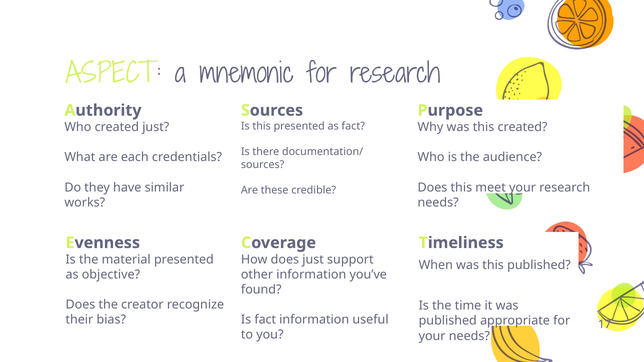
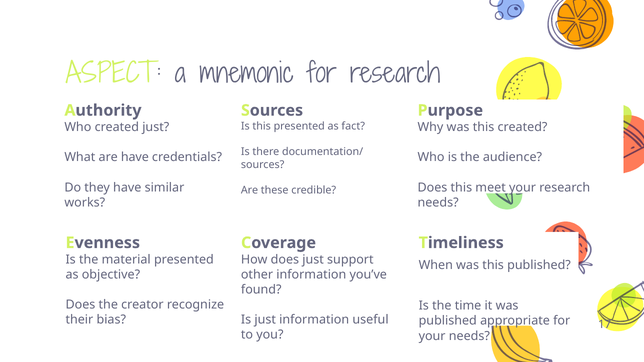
are each: each -> have
Is fact: fact -> just
